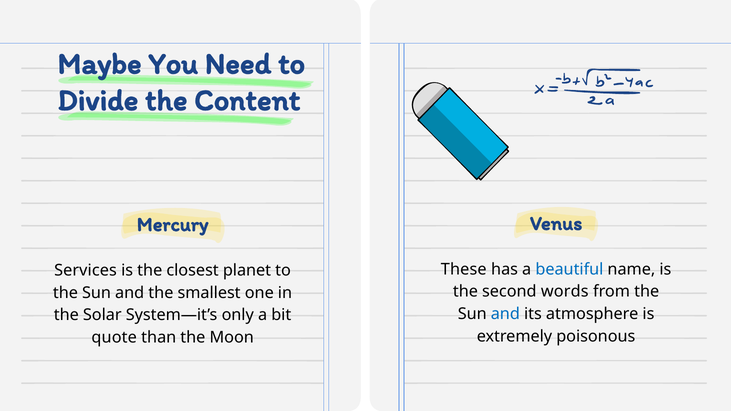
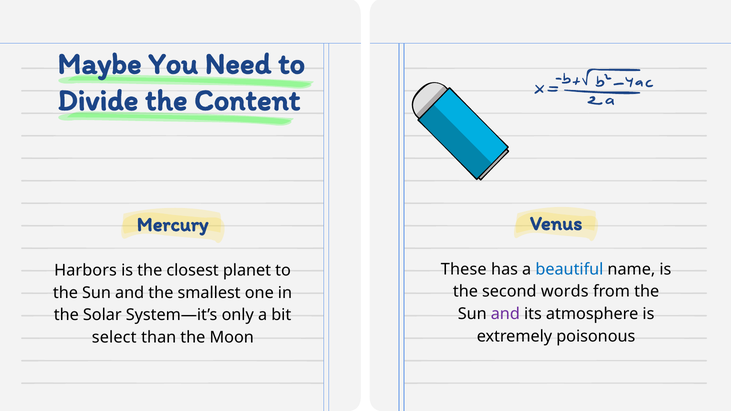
Services: Services -> Harbors
and at (505, 314) colour: blue -> purple
quote: quote -> select
